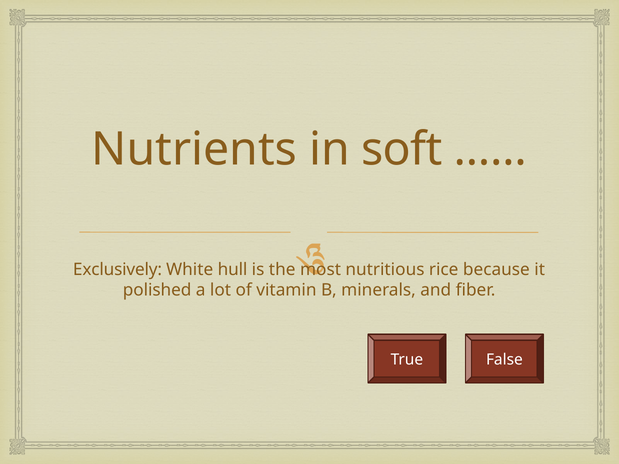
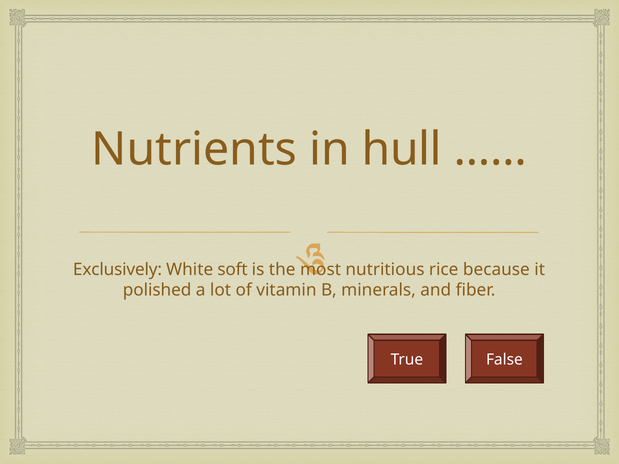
soft: soft -> hull
hull: hull -> soft
